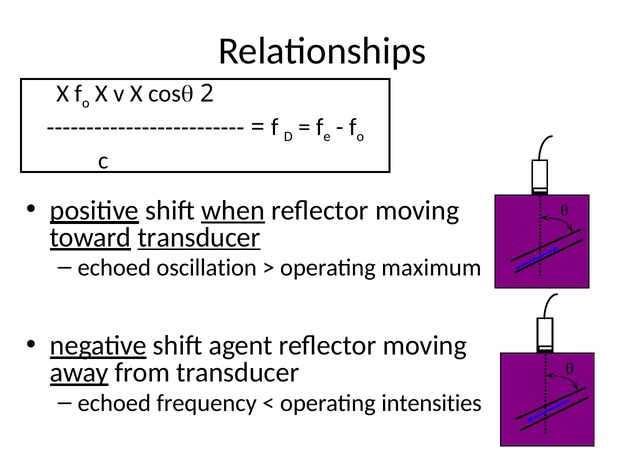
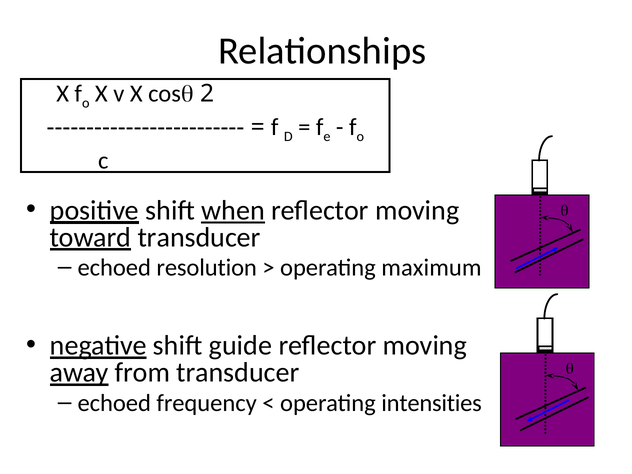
transducer at (199, 237) underline: present -> none
oscillation: oscillation -> resolution
agent: agent -> guide
